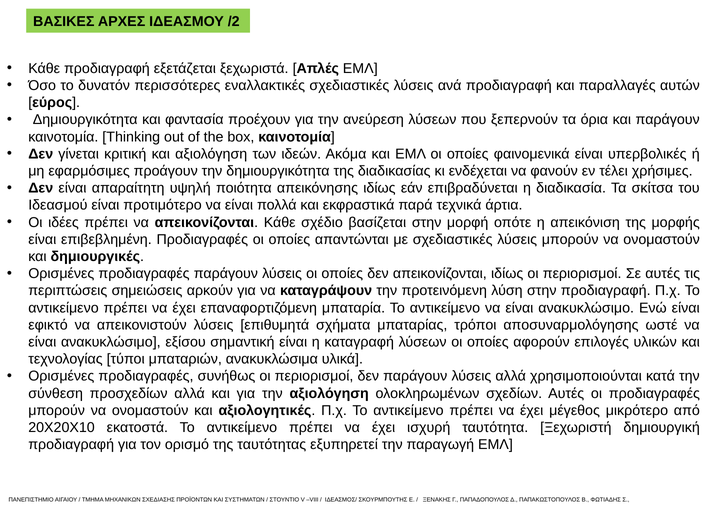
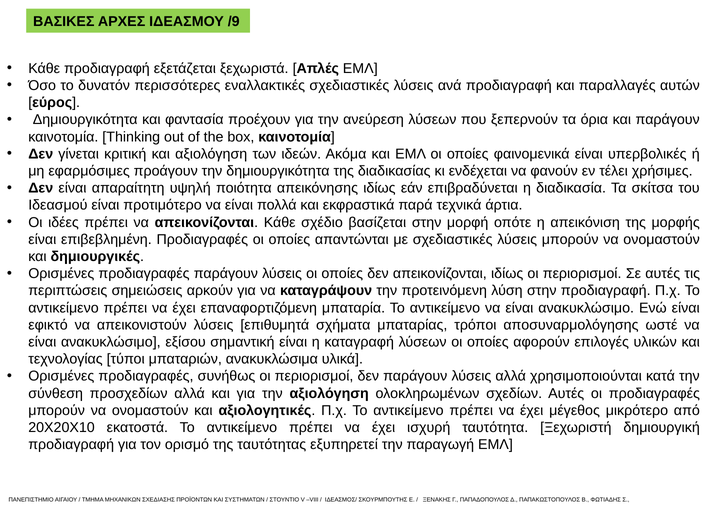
/2: /2 -> /9
